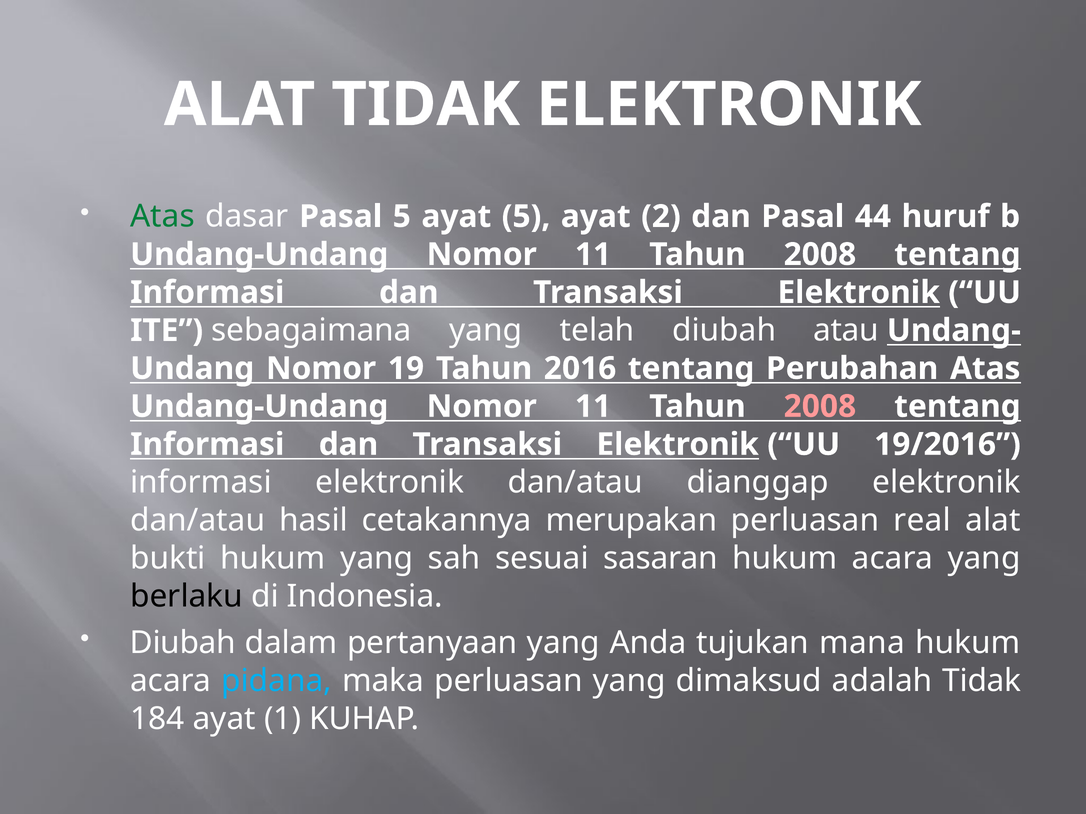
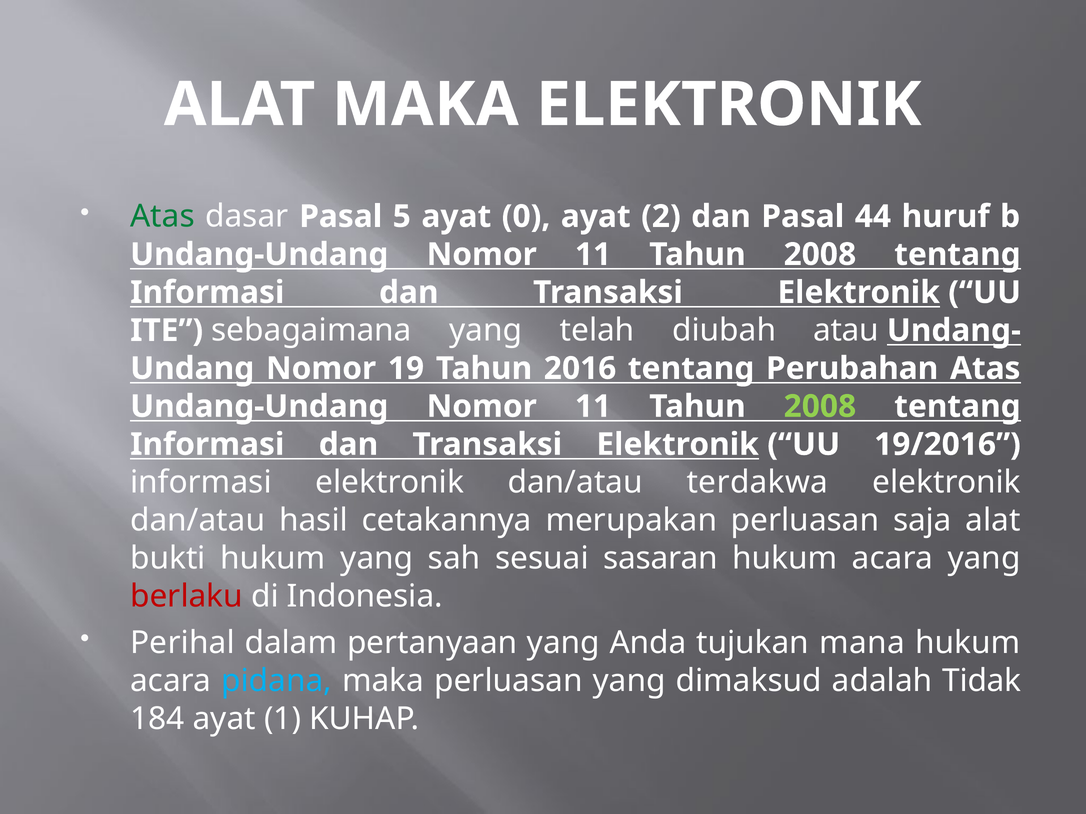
ALAT TIDAK: TIDAK -> MAKA
ayat 5: 5 -> 0
2008 at (820, 407) colour: pink -> light green
dianggap: dianggap -> terdakwa
real: real -> saja
berlaku colour: black -> red
Diubah at (183, 643): Diubah -> Perihal
